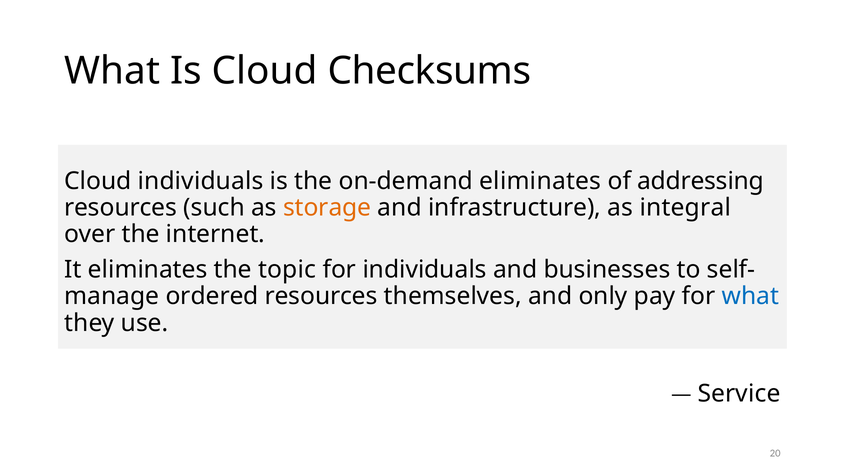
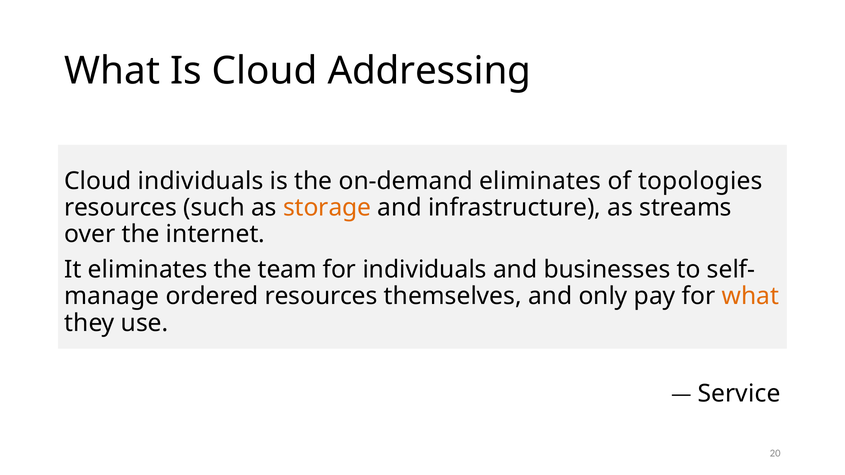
Checksums: Checksums -> Addressing
addressing: addressing -> topologies
integral: integral -> streams
topic: topic -> team
what at (750, 297) colour: blue -> orange
